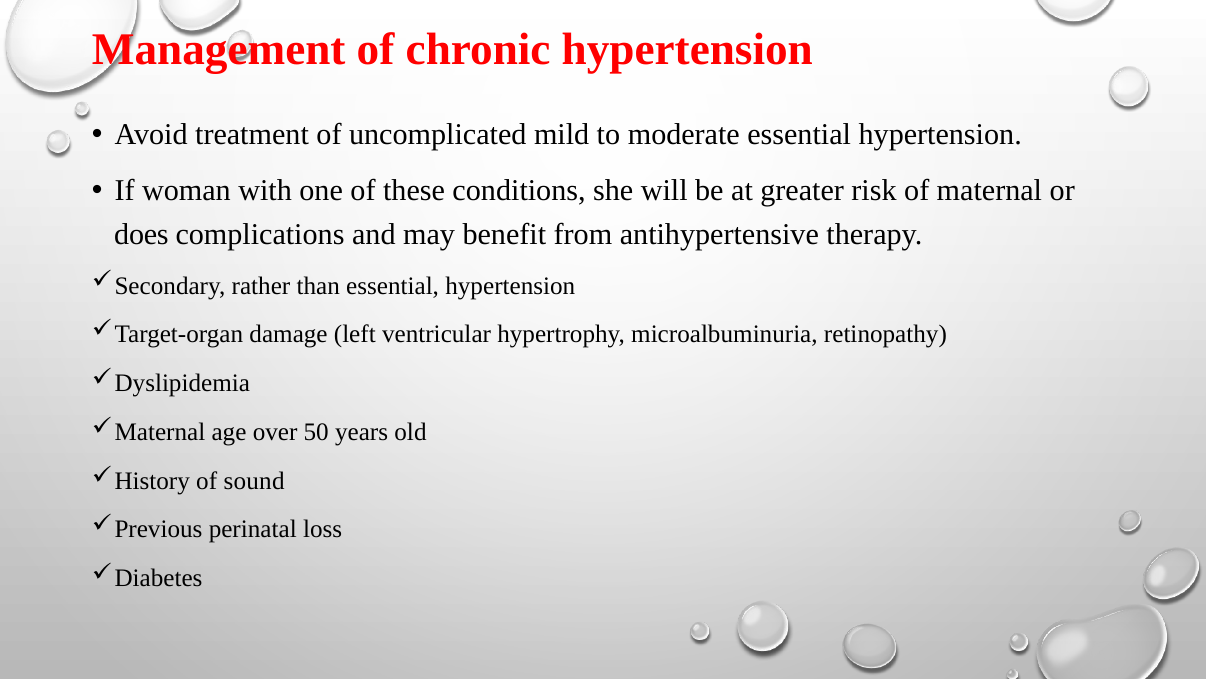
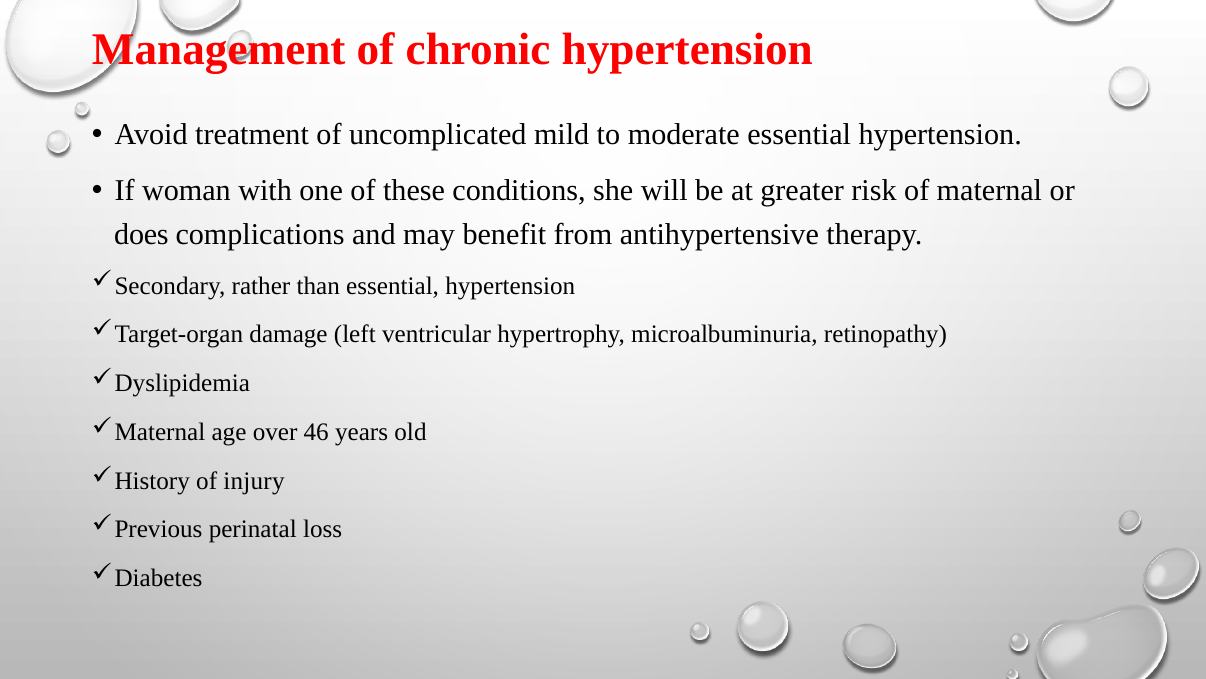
50: 50 -> 46
sound: sound -> injury
